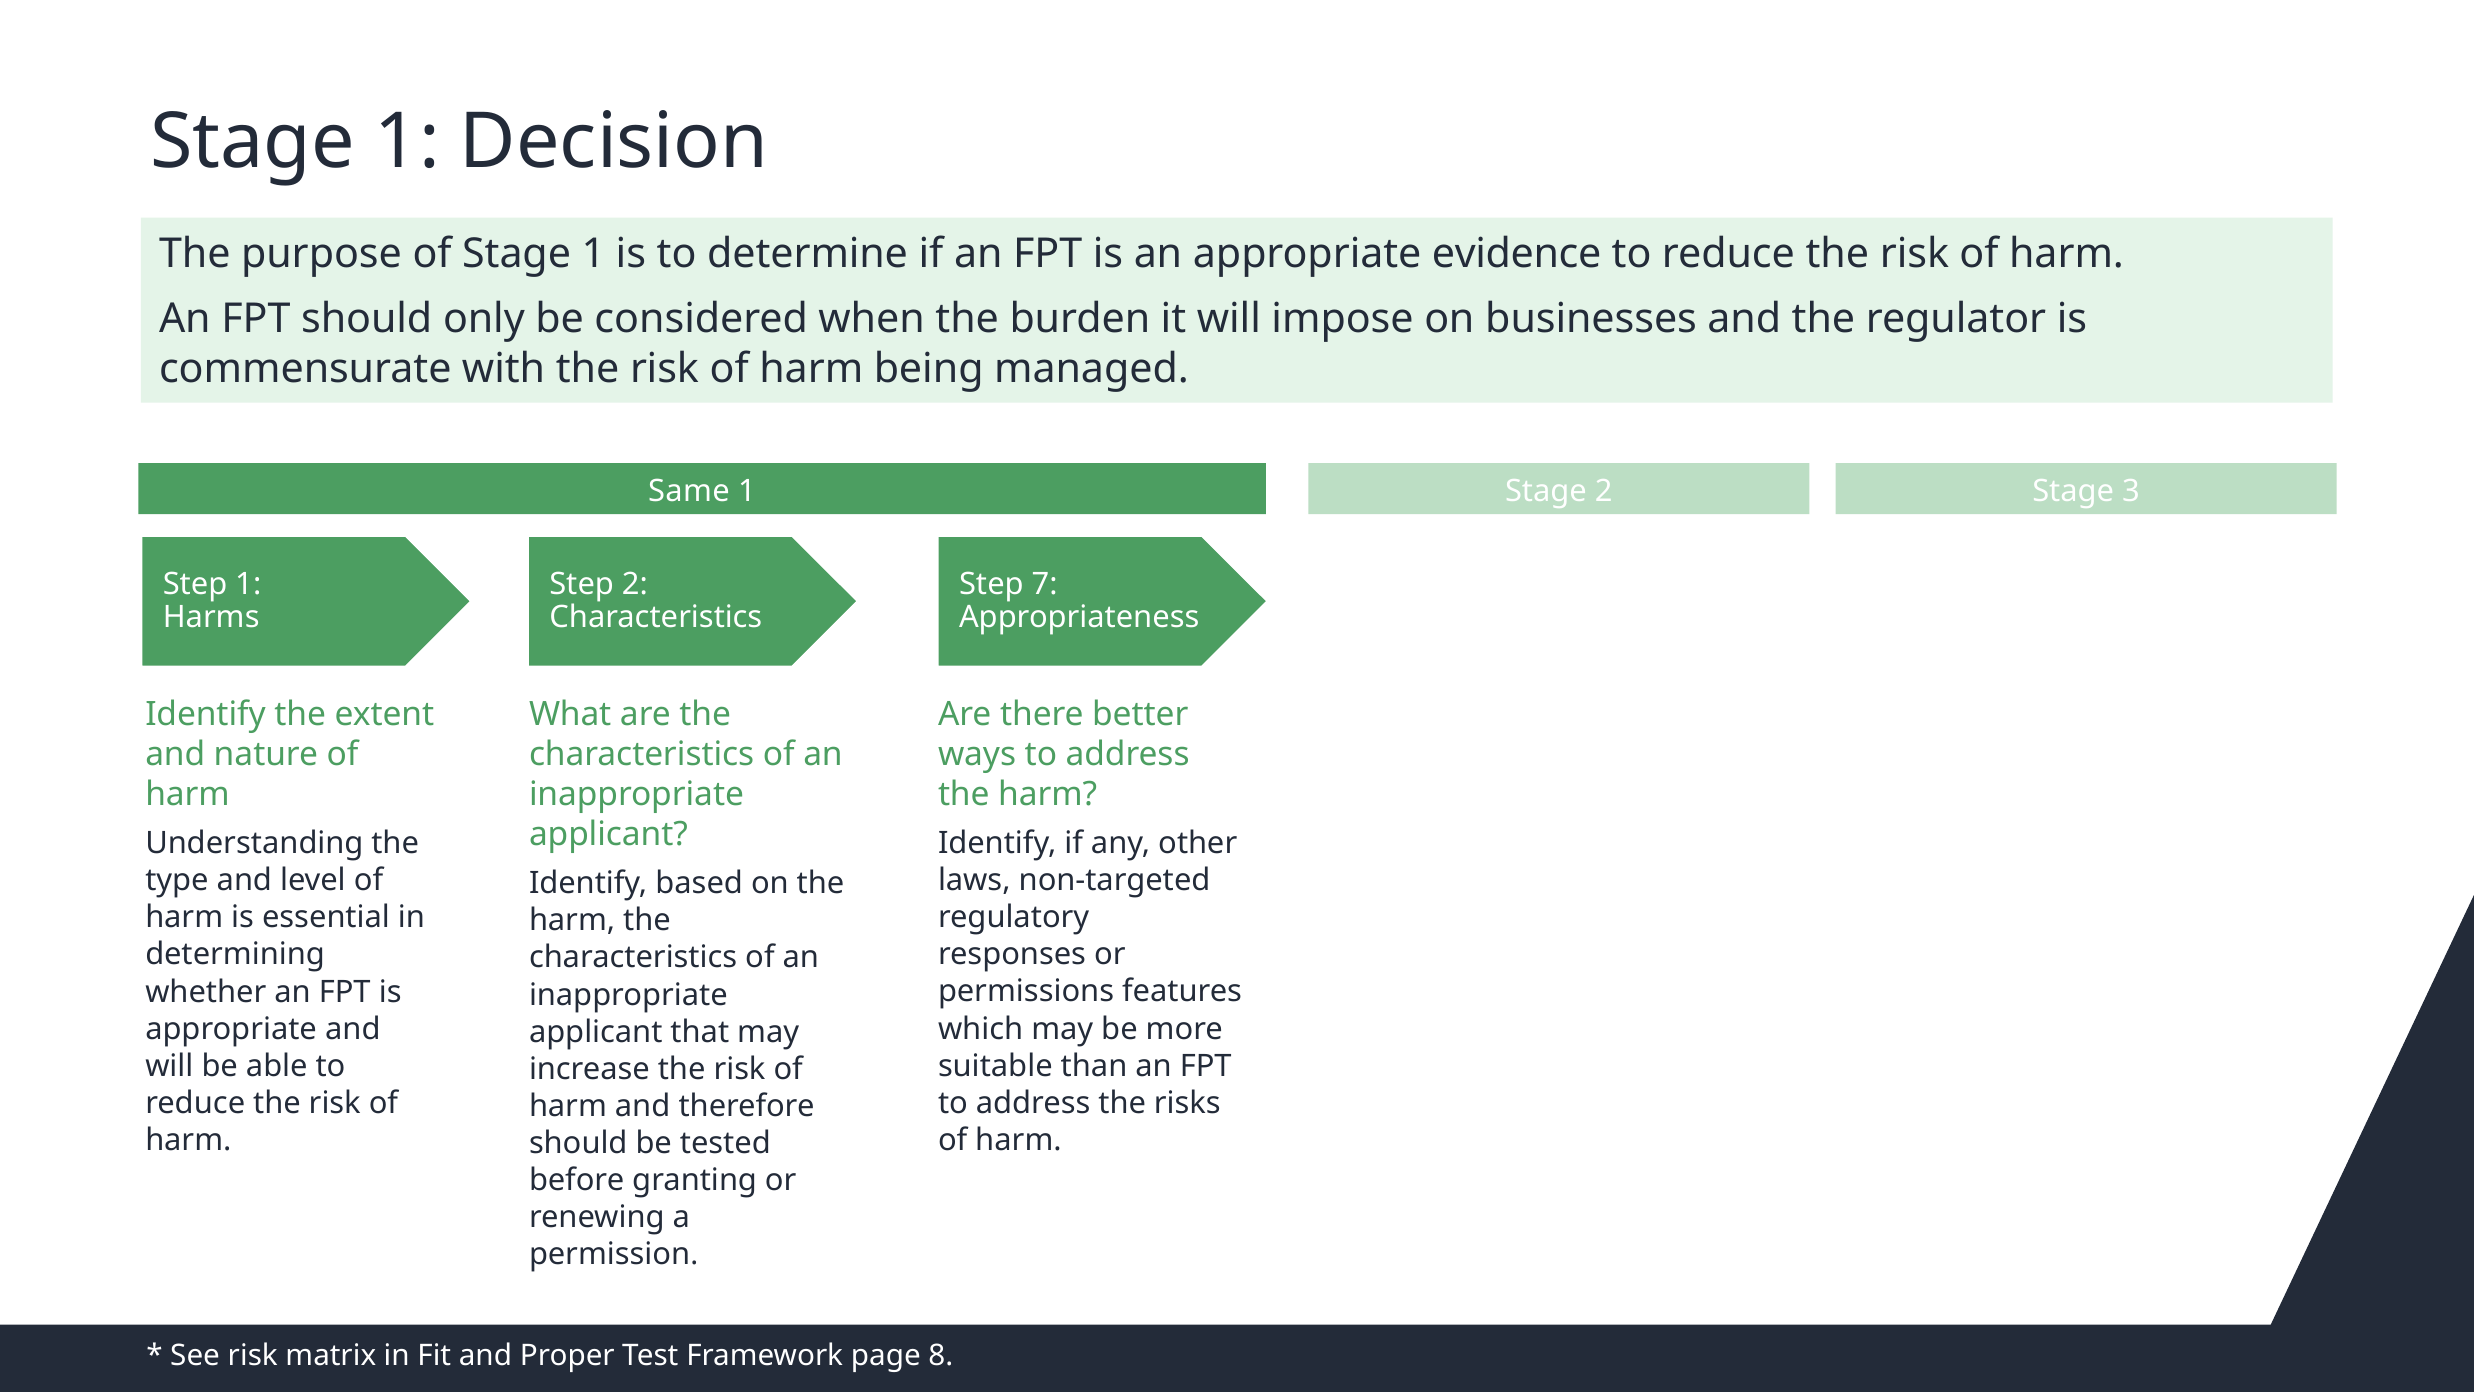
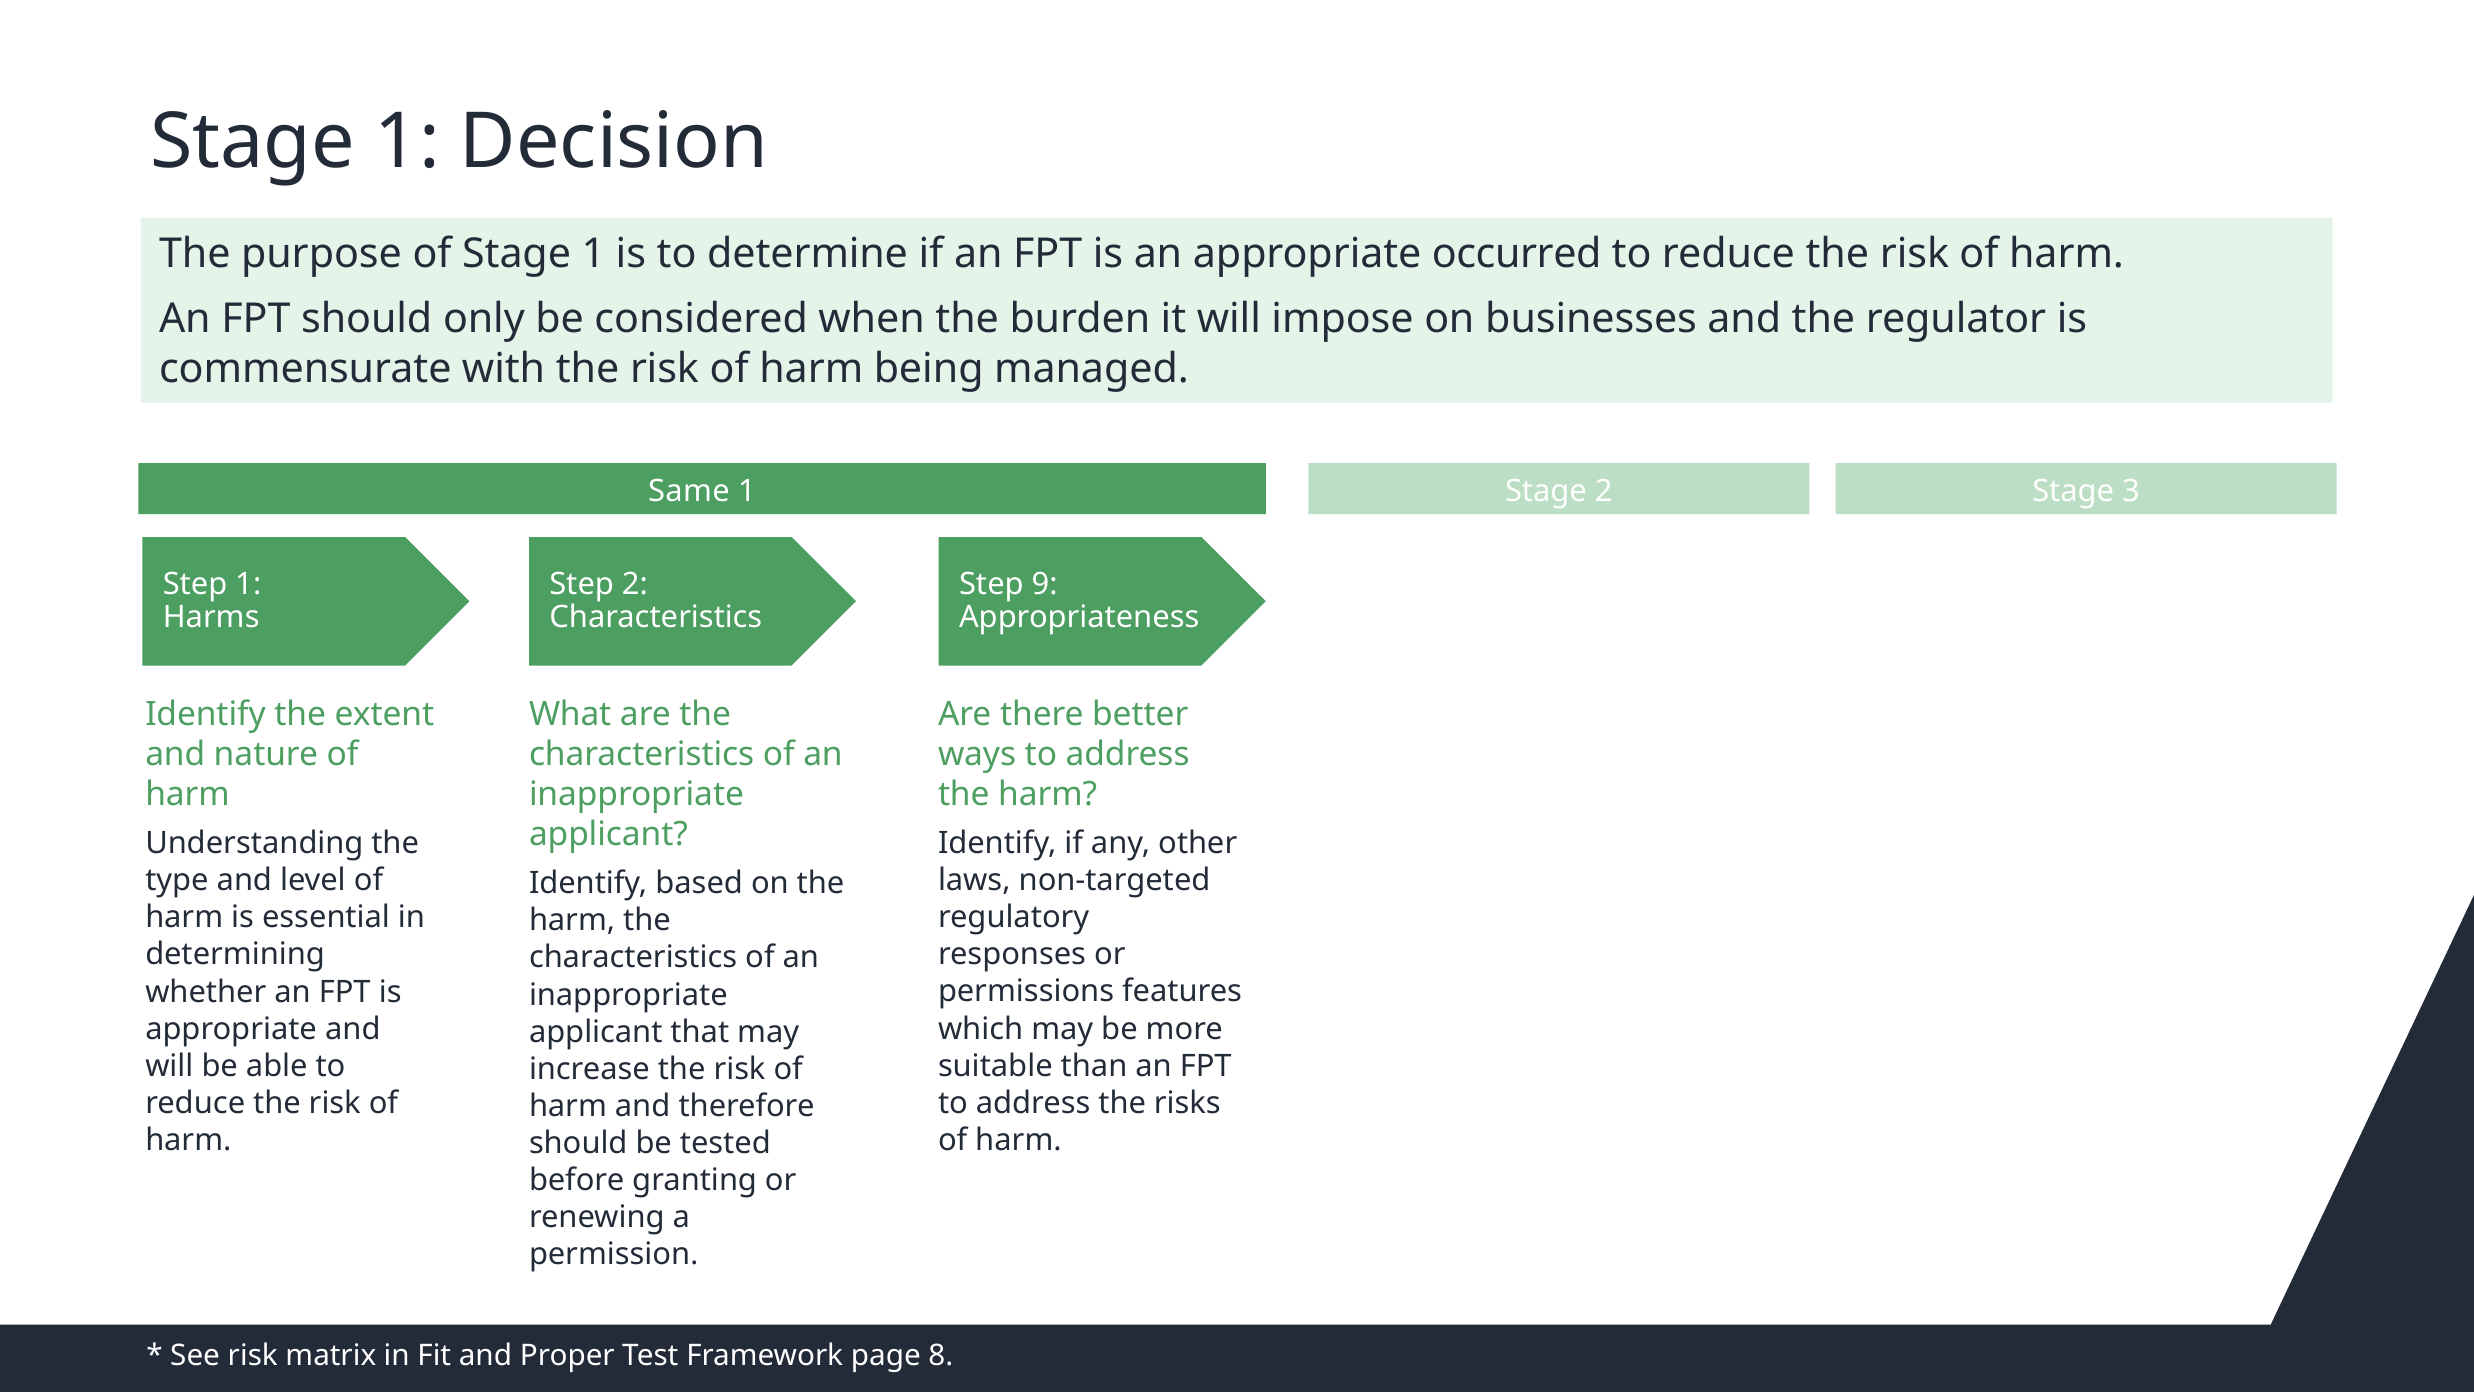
evidence: evidence -> occurred
7: 7 -> 9
